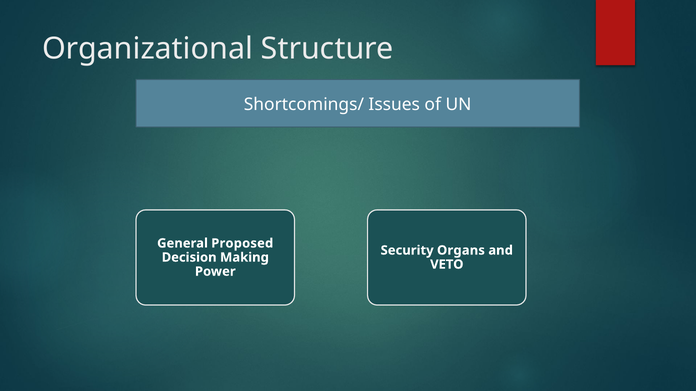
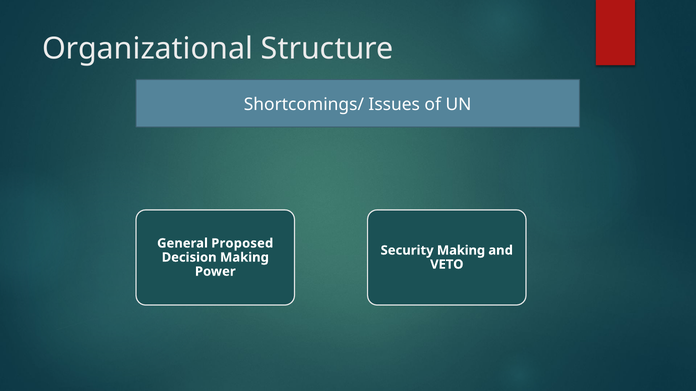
Security Organs: Organs -> Making
